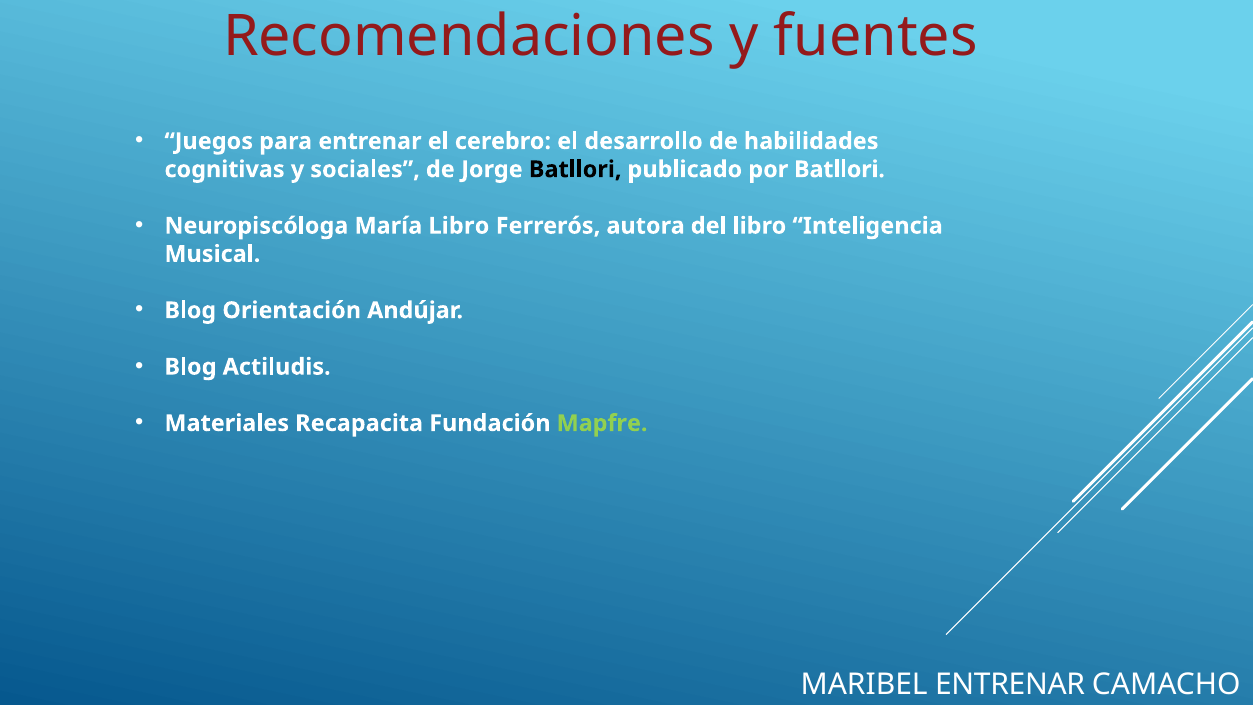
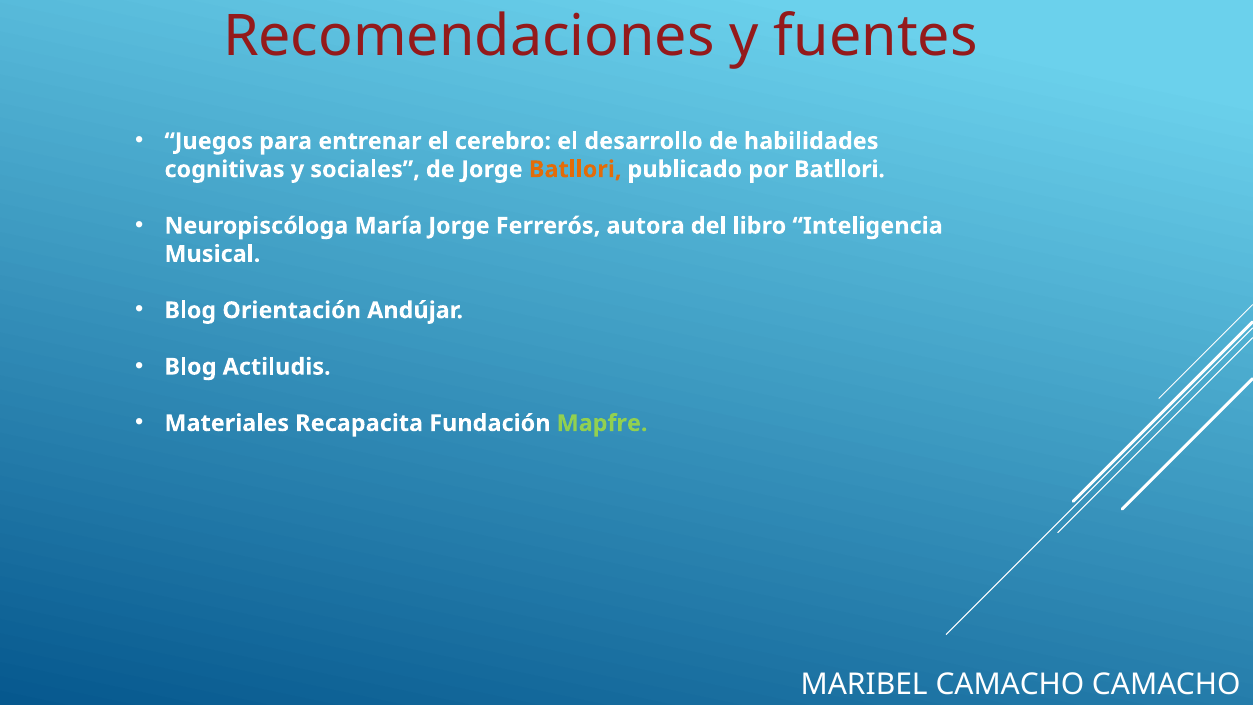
Batllori at (575, 169) colour: black -> orange
María Libro: Libro -> Jorge
MARIBEL ENTRENAR: ENTRENAR -> CAMACHO
